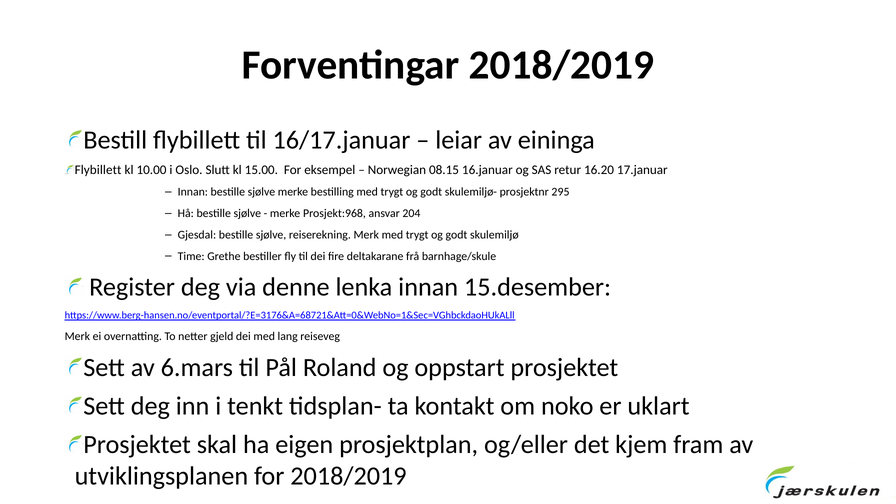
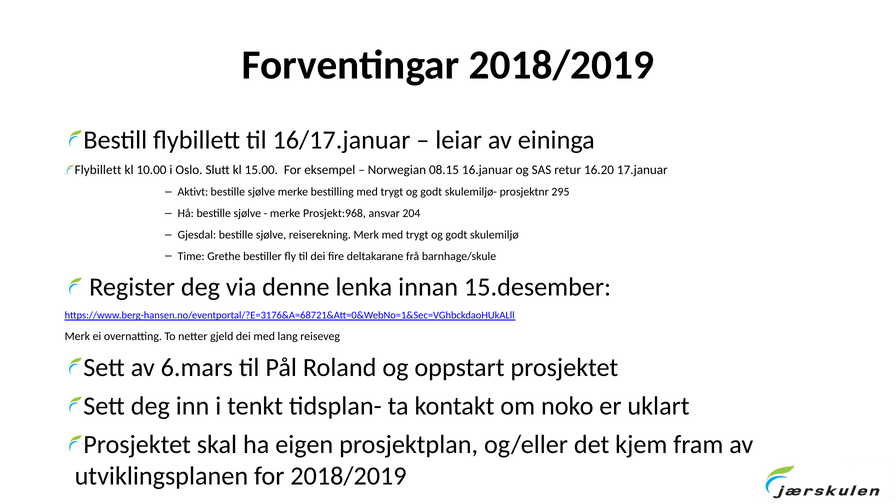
Innan at (193, 192): Innan -> Aktivt
